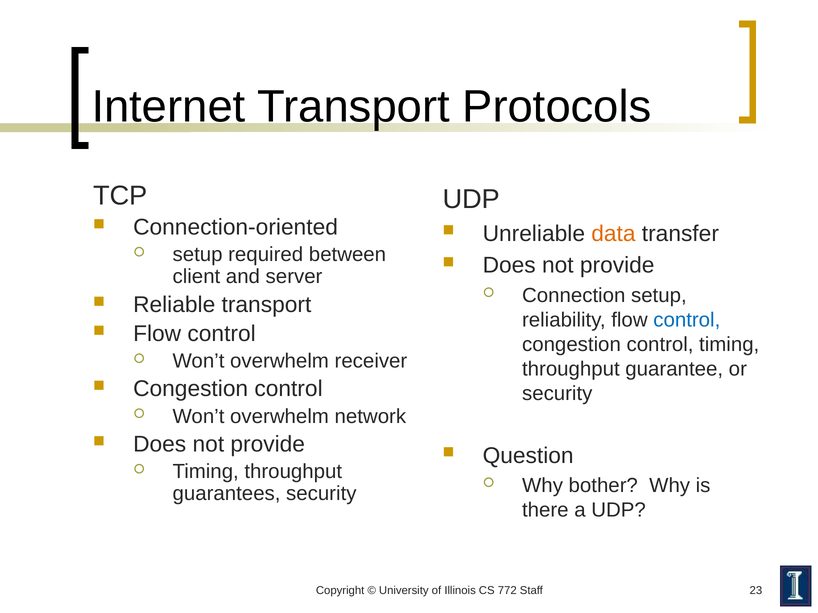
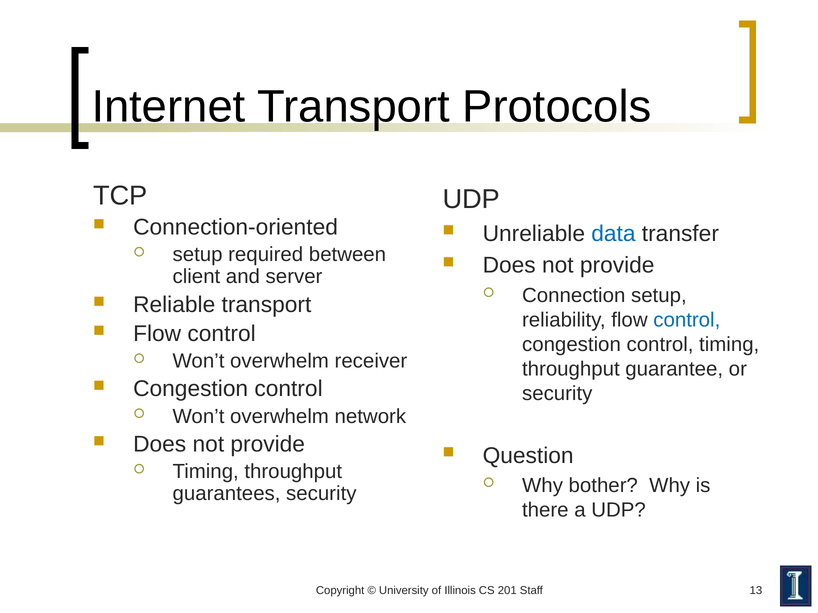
data colour: orange -> blue
772: 772 -> 201
23: 23 -> 13
